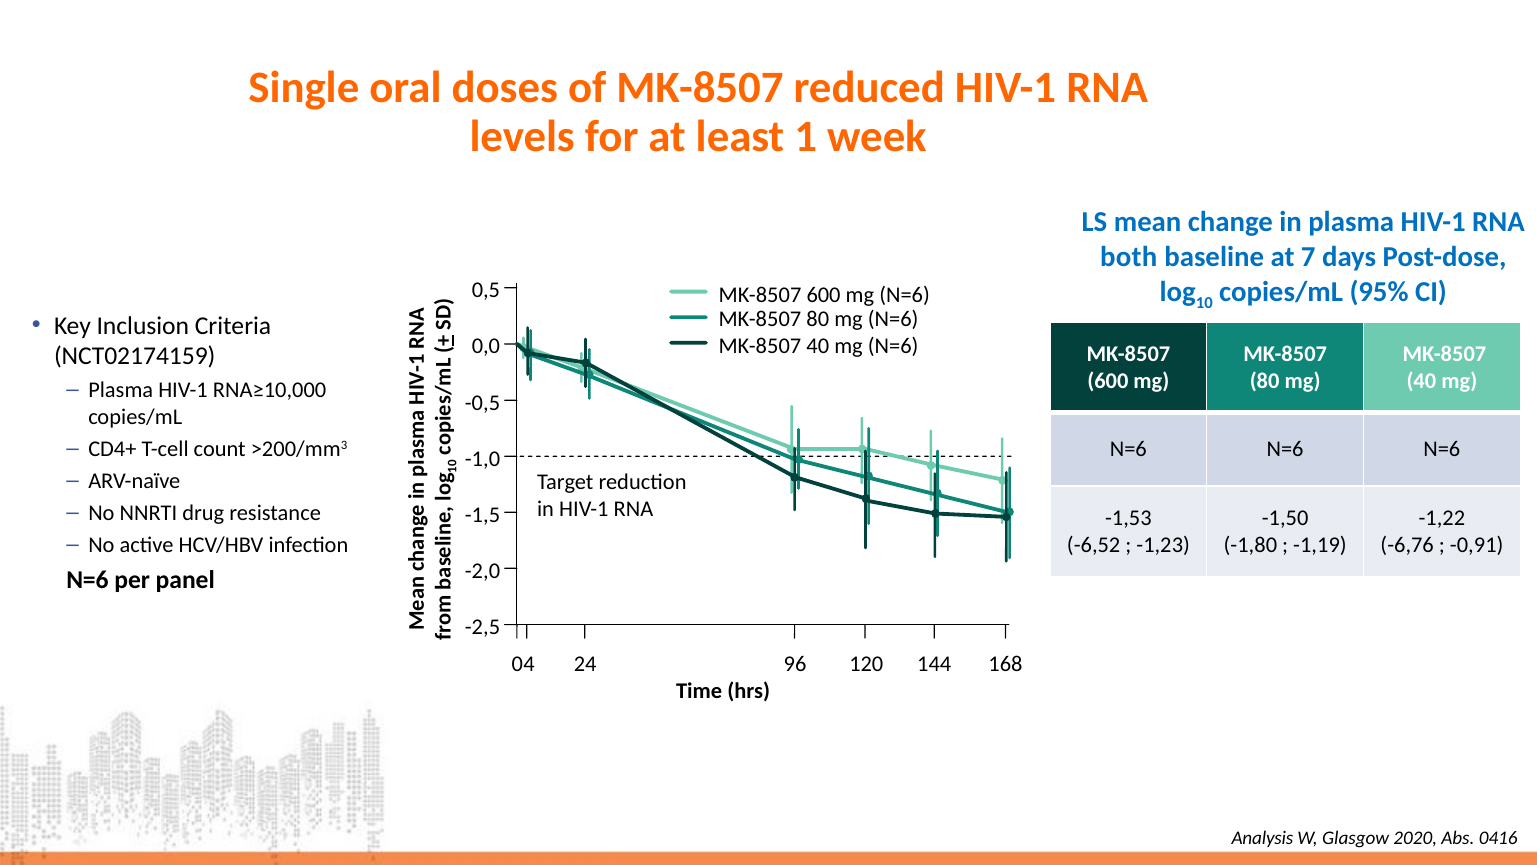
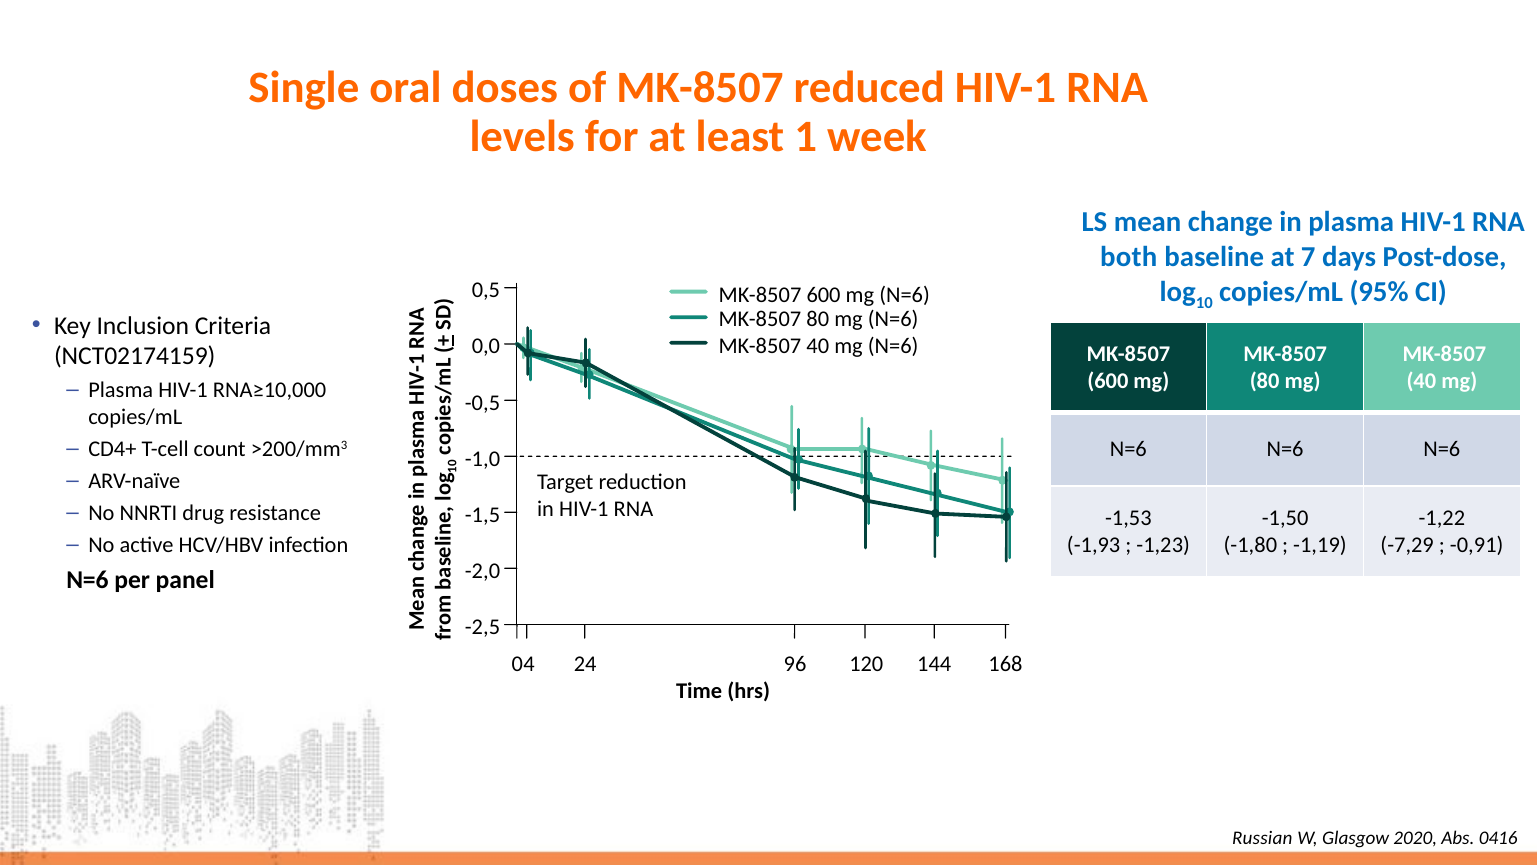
-6,52: -6,52 -> -1,93
-6,76: -6,76 -> -7,29
Analysis: Analysis -> Russian
